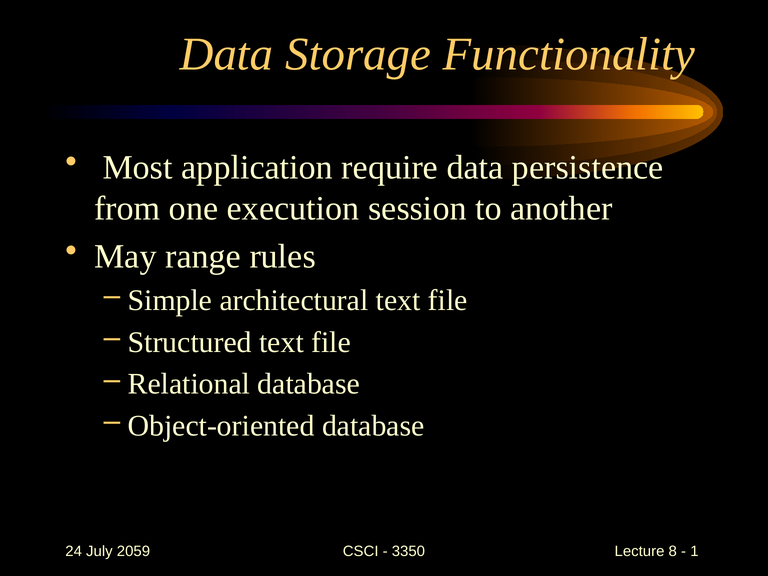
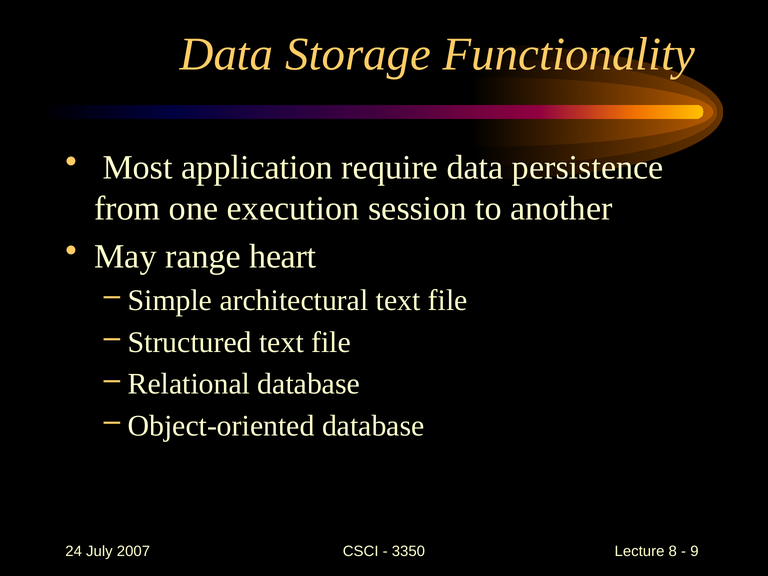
rules: rules -> heart
2059: 2059 -> 2007
1: 1 -> 9
